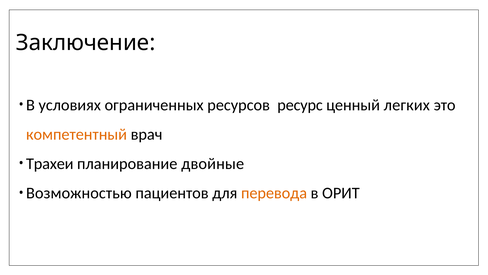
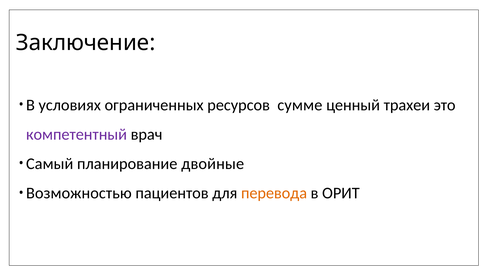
ресурс: ресурс -> сумме
легких: легких -> трахеи
компетентный colour: orange -> purple
Трахеи: Трахеи -> Самый
